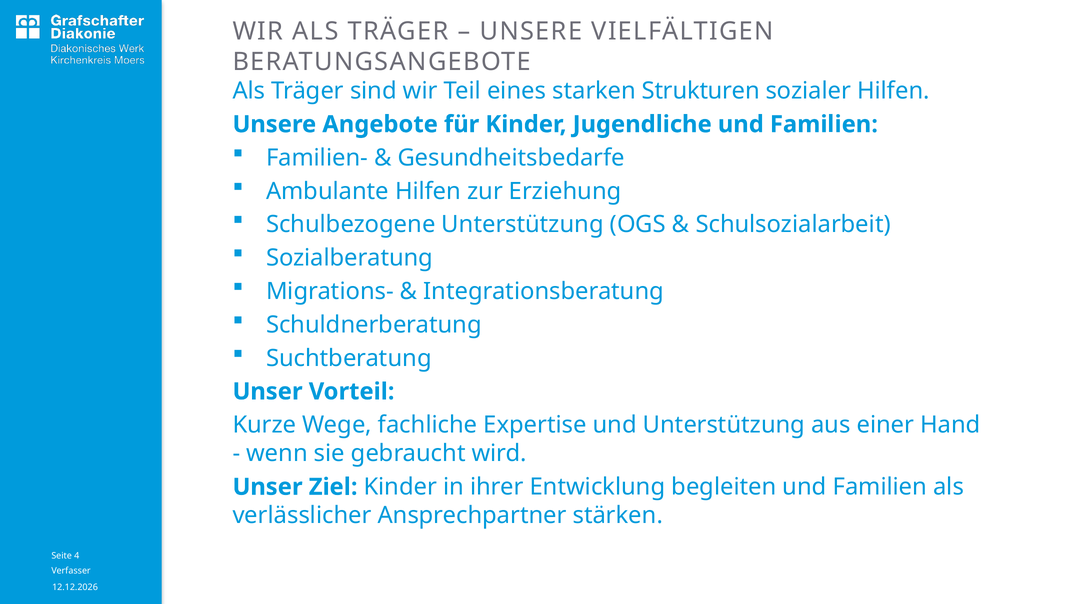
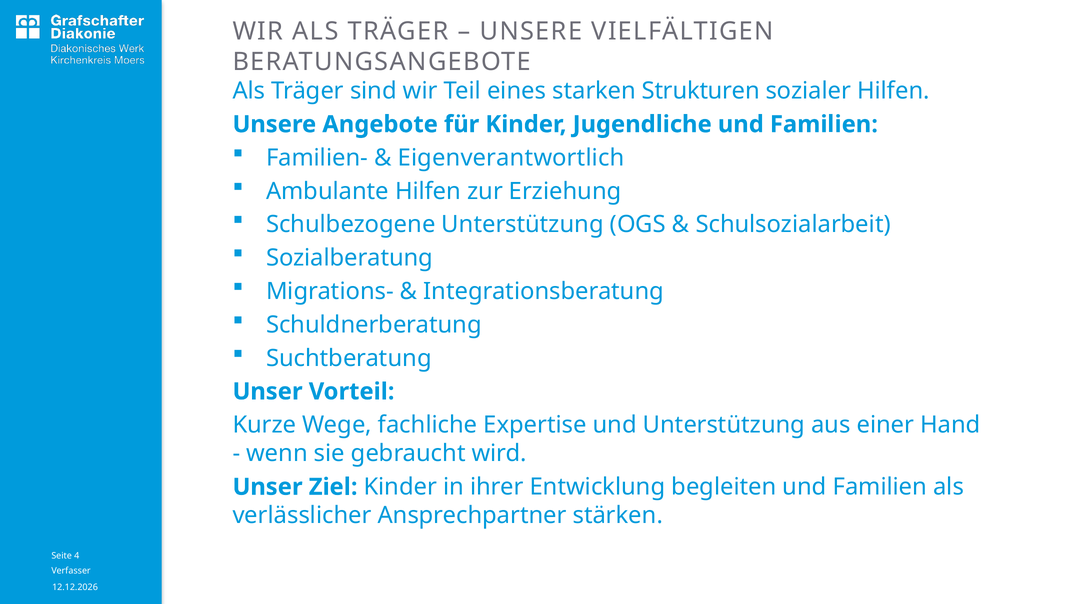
Gesundheitsbedarfe: Gesundheitsbedarfe -> Eigenverantwortlich
